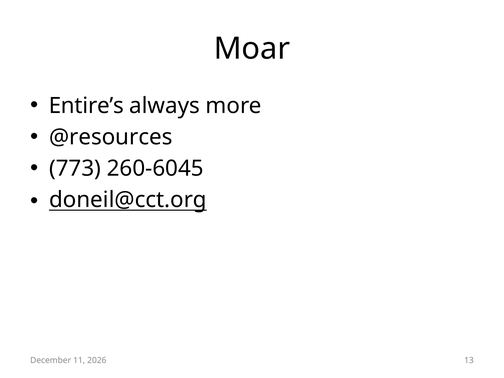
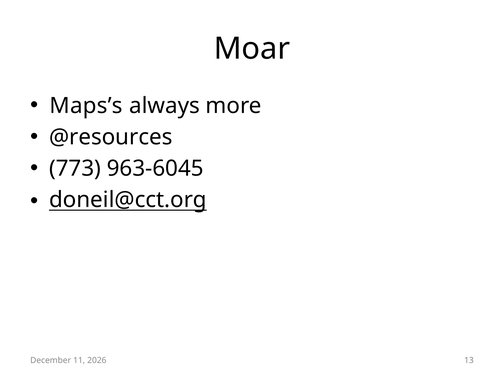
Entire’s: Entire’s -> Maps’s
260-6045: 260-6045 -> 963-6045
